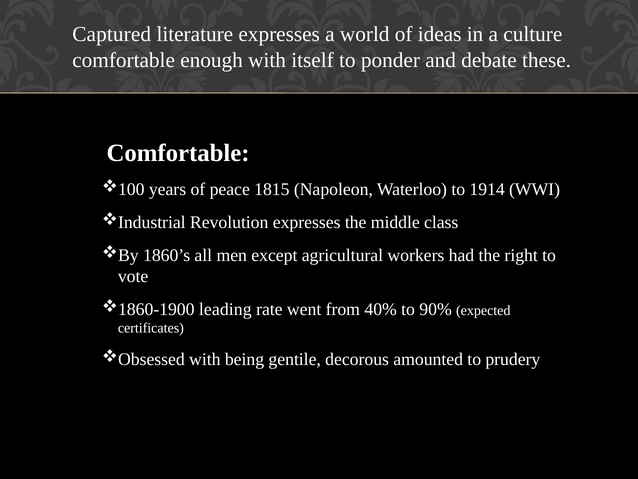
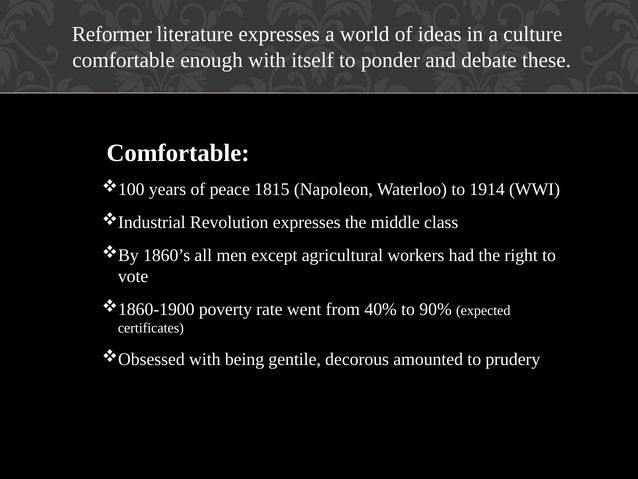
Captured: Captured -> Reformer
leading: leading -> poverty
